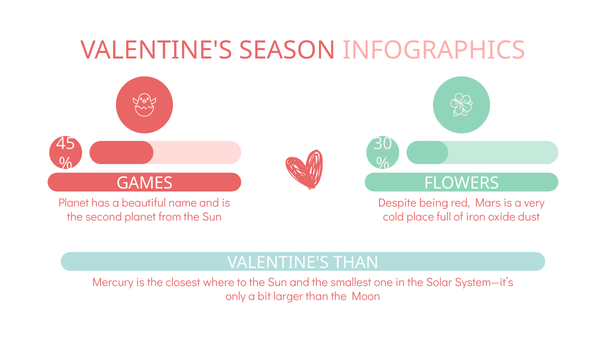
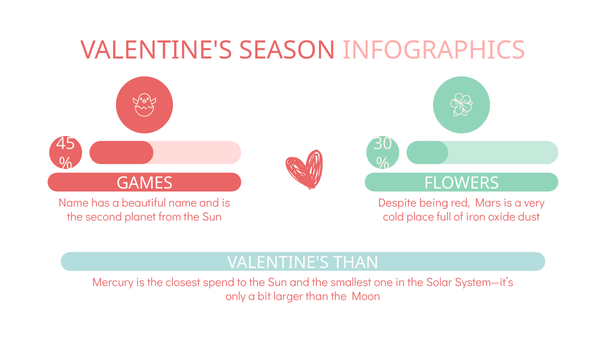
Planet at (74, 203): Planet -> Name
where: where -> spend
